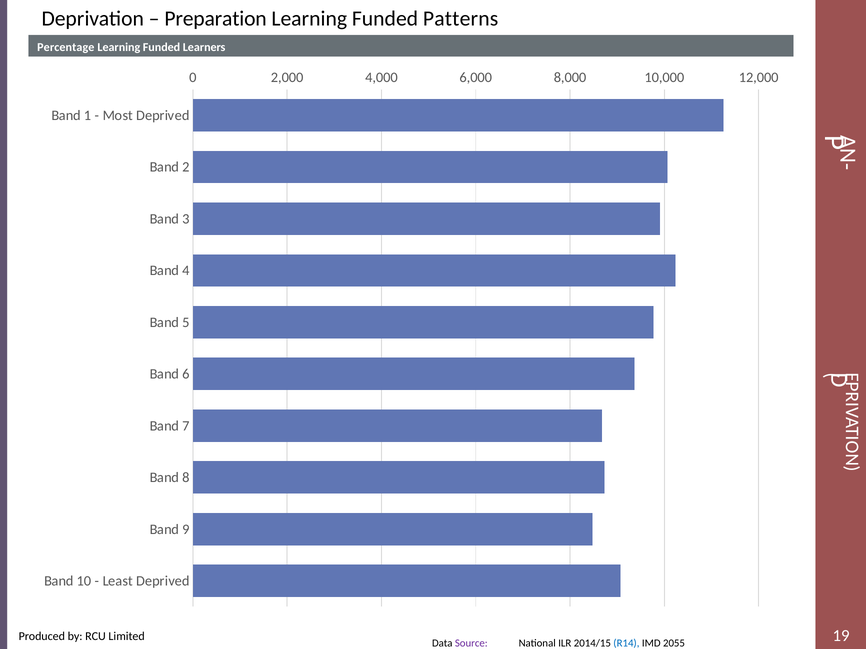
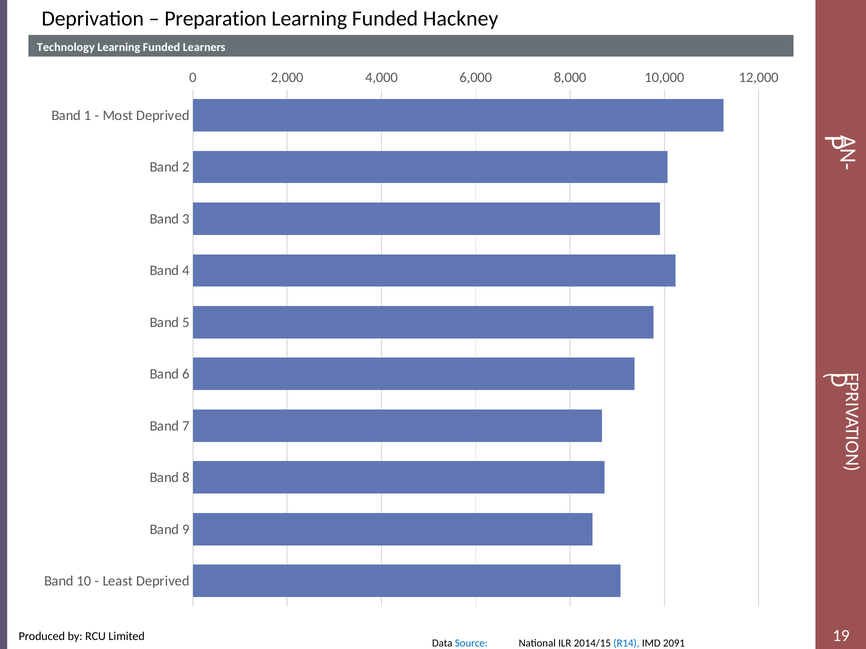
Patterns: Patterns -> Hackney
Percentage: Percentage -> Technology
Source colour: purple -> blue
2055: 2055 -> 2091
